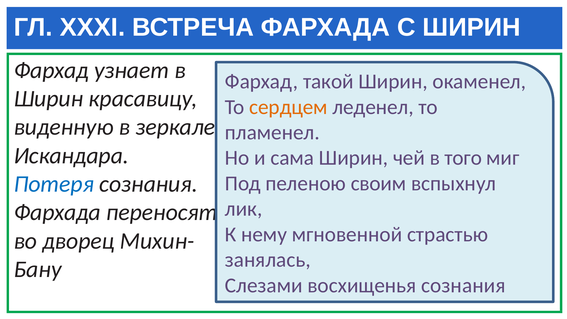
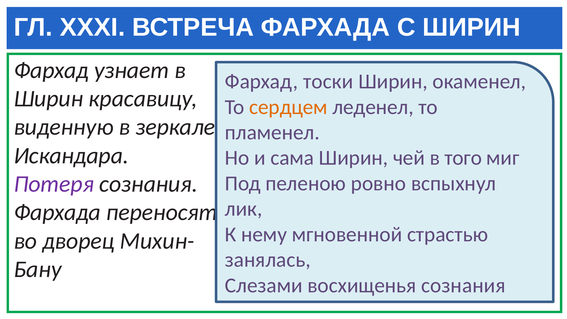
такой: такой -> тоски
Потеря colour: blue -> purple
своим: своим -> ровно
